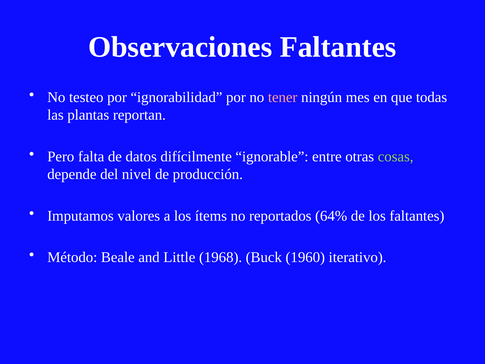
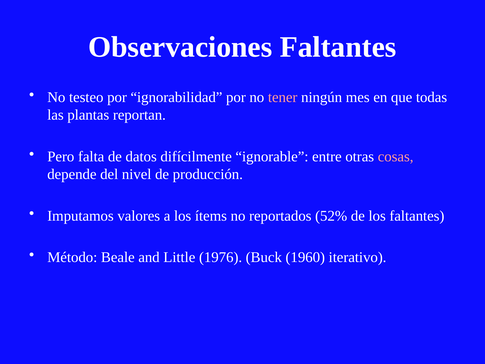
cosas colour: light green -> pink
64%: 64% -> 52%
1968: 1968 -> 1976
